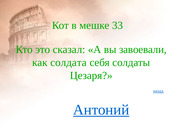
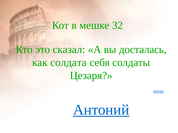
33: 33 -> 32
завоевали: завоевали -> досталась
